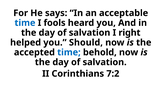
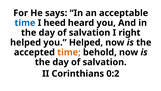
fools: fools -> heed
you Should: Should -> Helped
time at (69, 52) colour: blue -> orange
7:2: 7:2 -> 0:2
